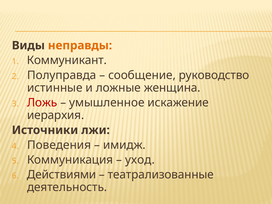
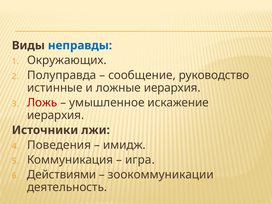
неправды colour: orange -> blue
Коммуникант: Коммуникант -> Окружающих
ложные женщина: женщина -> иерархия
уход: уход -> игра
театрализованные: театрализованные -> зоокоммуникации
